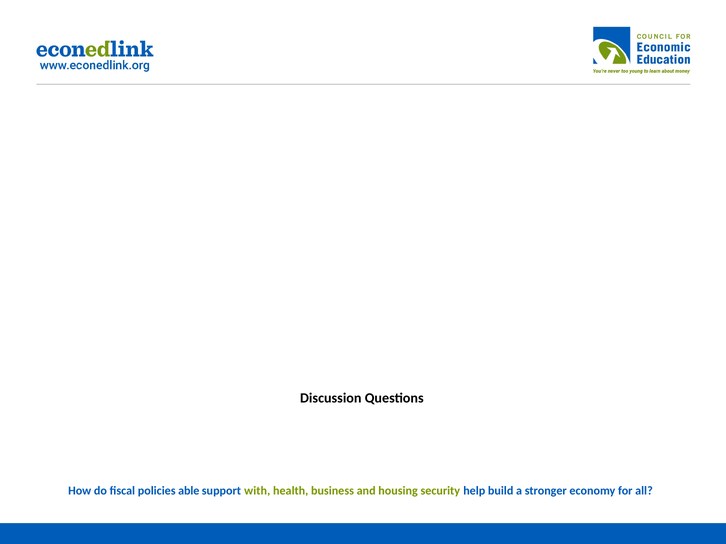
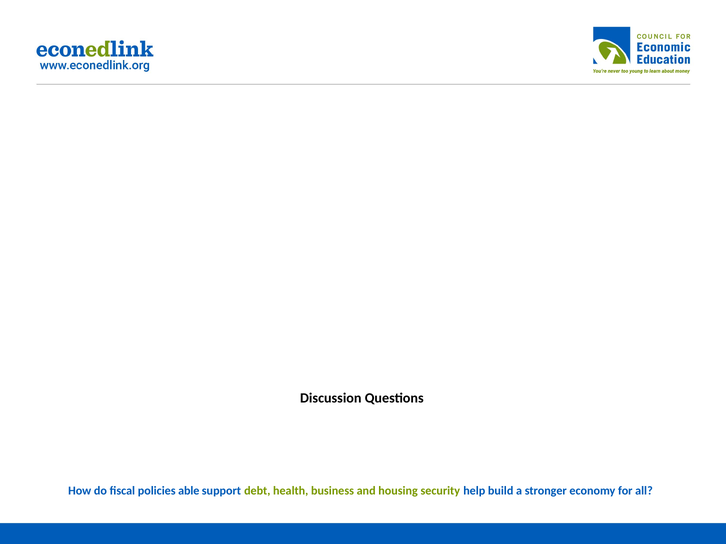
with: with -> debt
